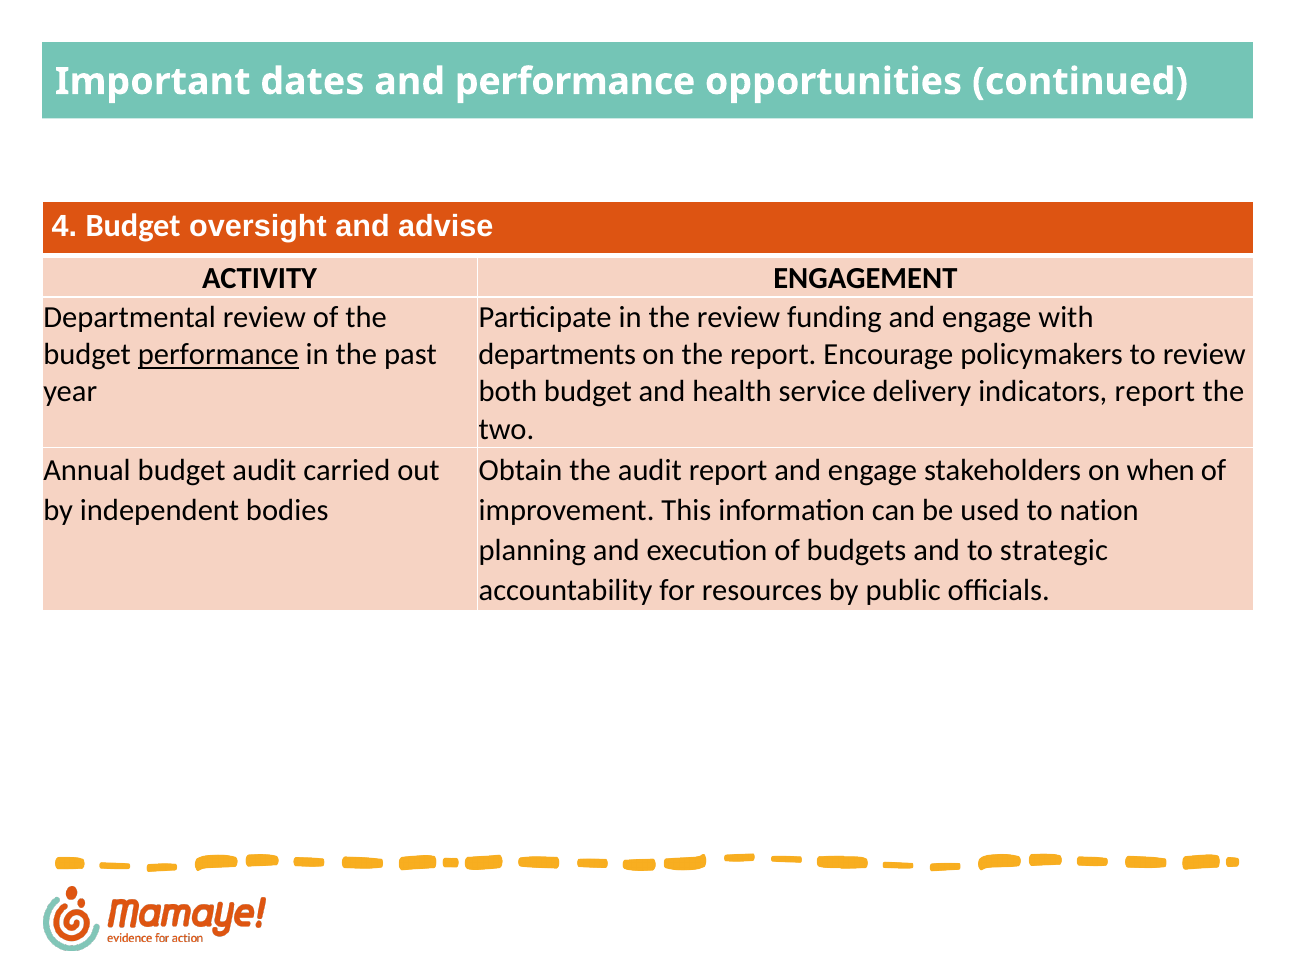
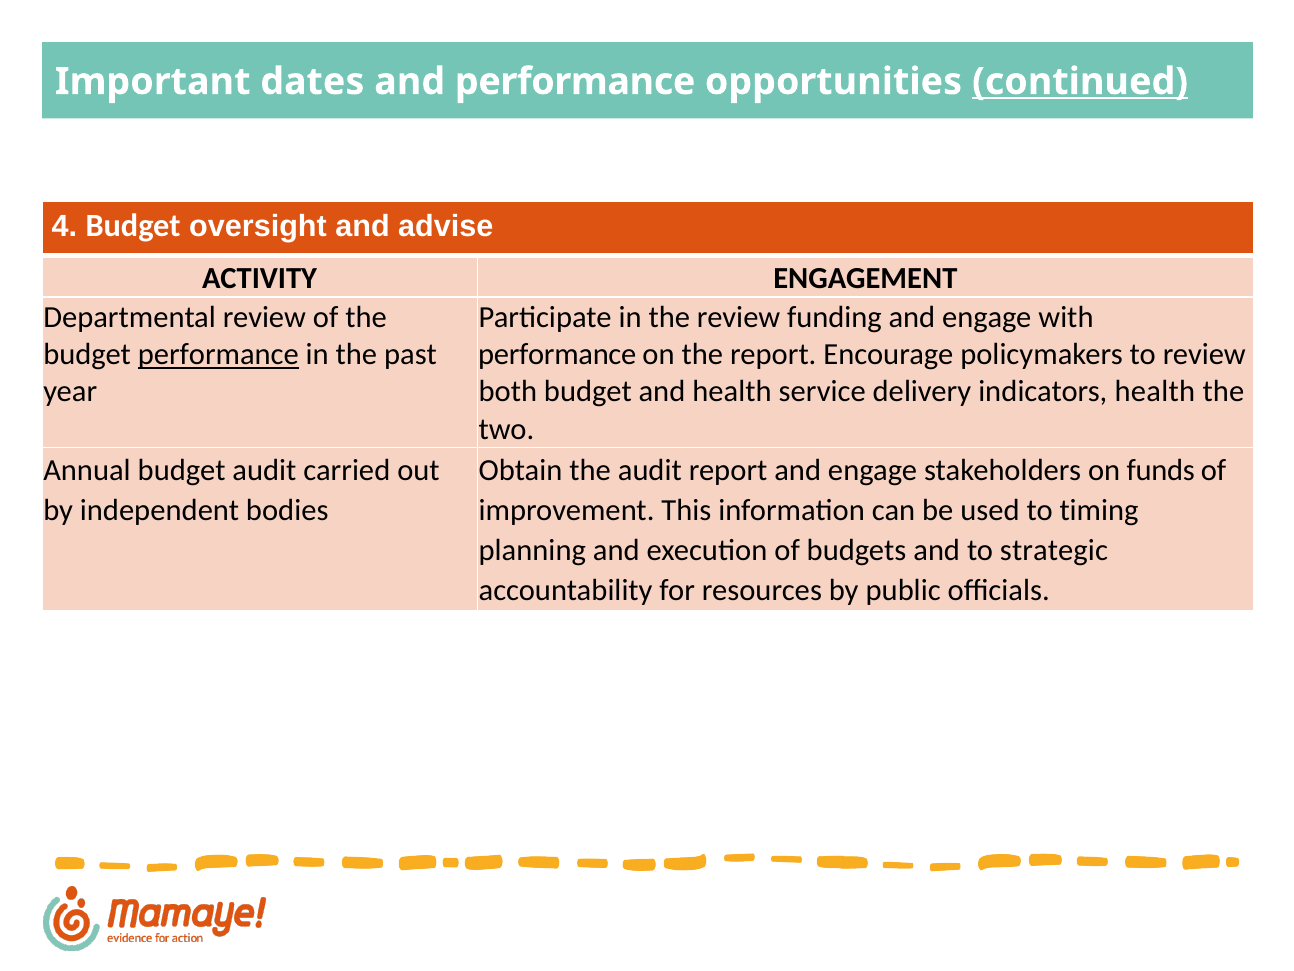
continued underline: none -> present
departments at (557, 354): departments -> performance
indicators report: report -> health
when: when -> funds
nation: nation -> timing
